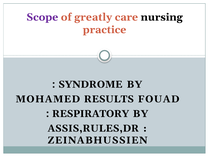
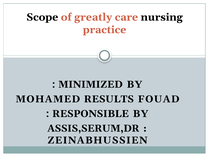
Scope colour: purple -> black
SYNDROME: SYNDROME -> MINIMIZED
RESPIRATORY: RESPIRATORY -> RESPONSIBLE
ASSIS,RULES,DR: ASSIS,RULES,DR -> ASSIS,SERUM,DR
